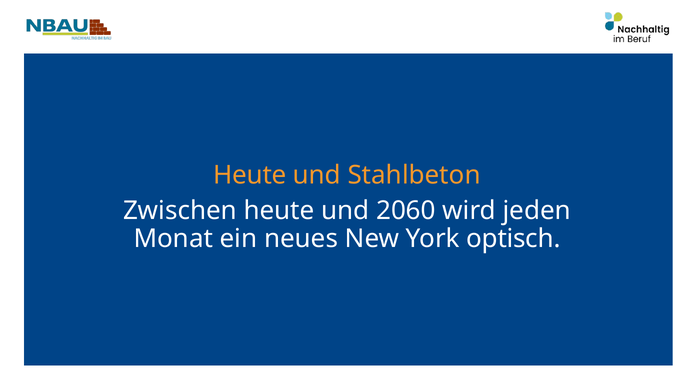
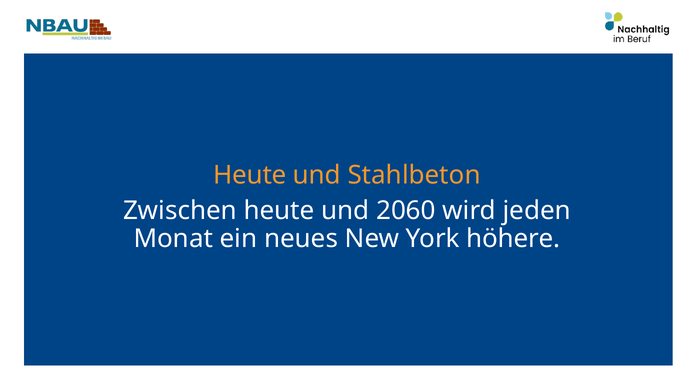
optisch: optisch -> höhere
